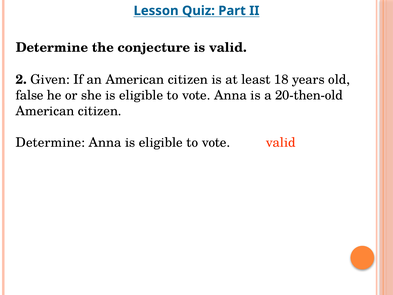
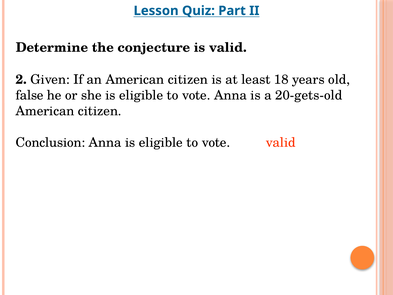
20-then-old: 20-then-old -> 20-gets-old
Determine at (50, 142): Determine -> Conclusion
